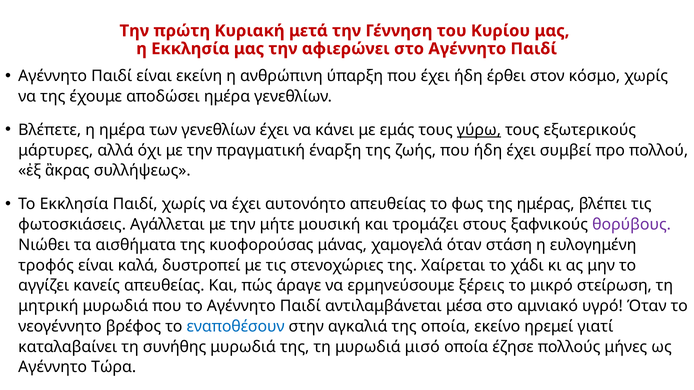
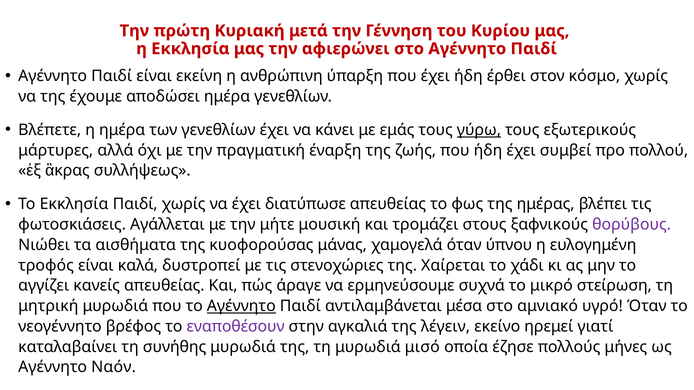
αυτονόητο: αυτονόητο -> διατύπωσε
στάση: στάση -> ύπνου
ξέρεις: ξέρεις -> συχνά
Αγέννητο at (241, 306) underline: none -> present
εναποθέσουν colour: blue -> purple
της οποία: οποία -> λέγειν
Τώρα: Τώρα -> Ναόν
